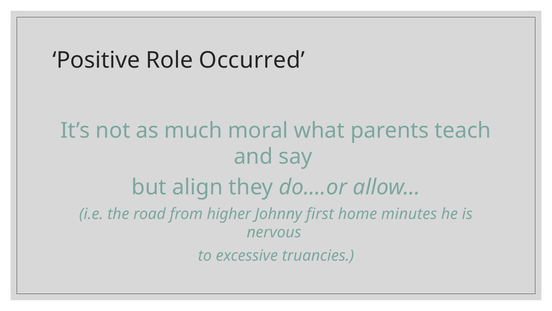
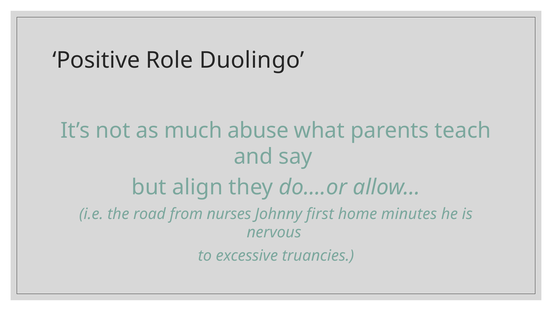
Occurred: Occurred -> Duolingo
moral: moral -> abuse
higher: higher -> nurses
